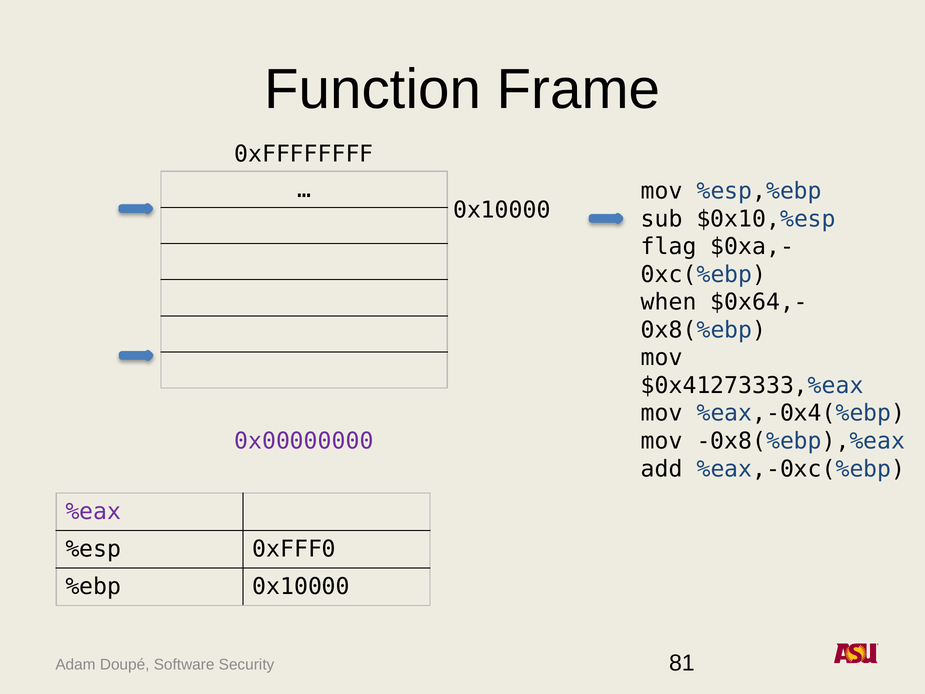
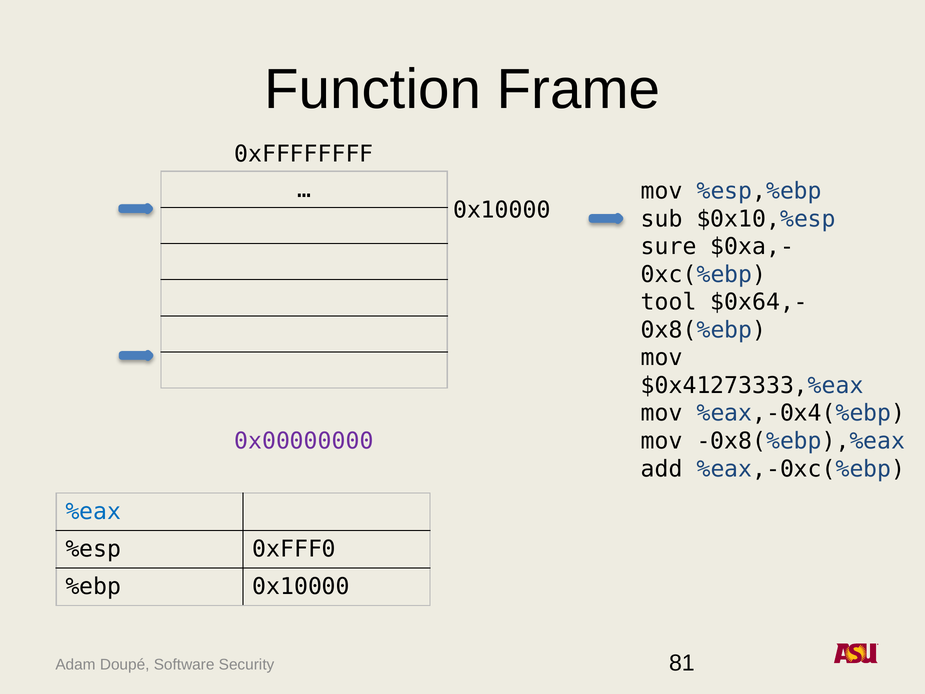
flag: flag -> sure
when: when -> tool
%eax colour: purple -> blue
